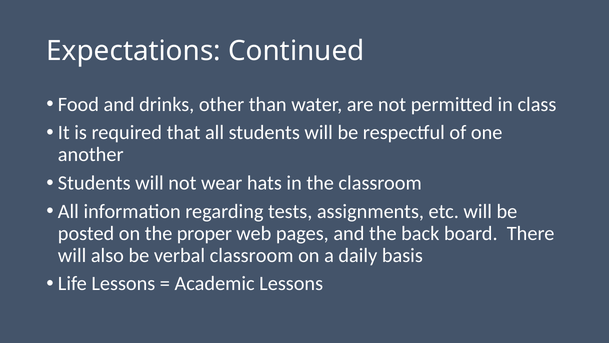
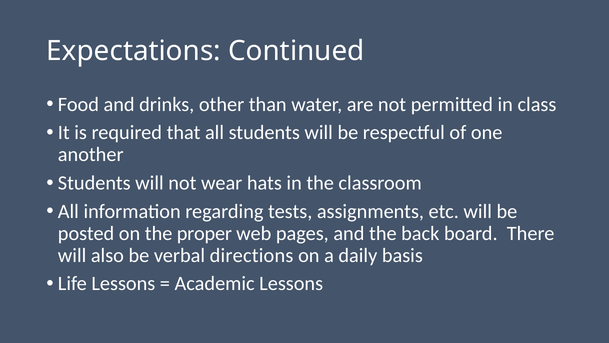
verbal classroom: classroom -> directions
